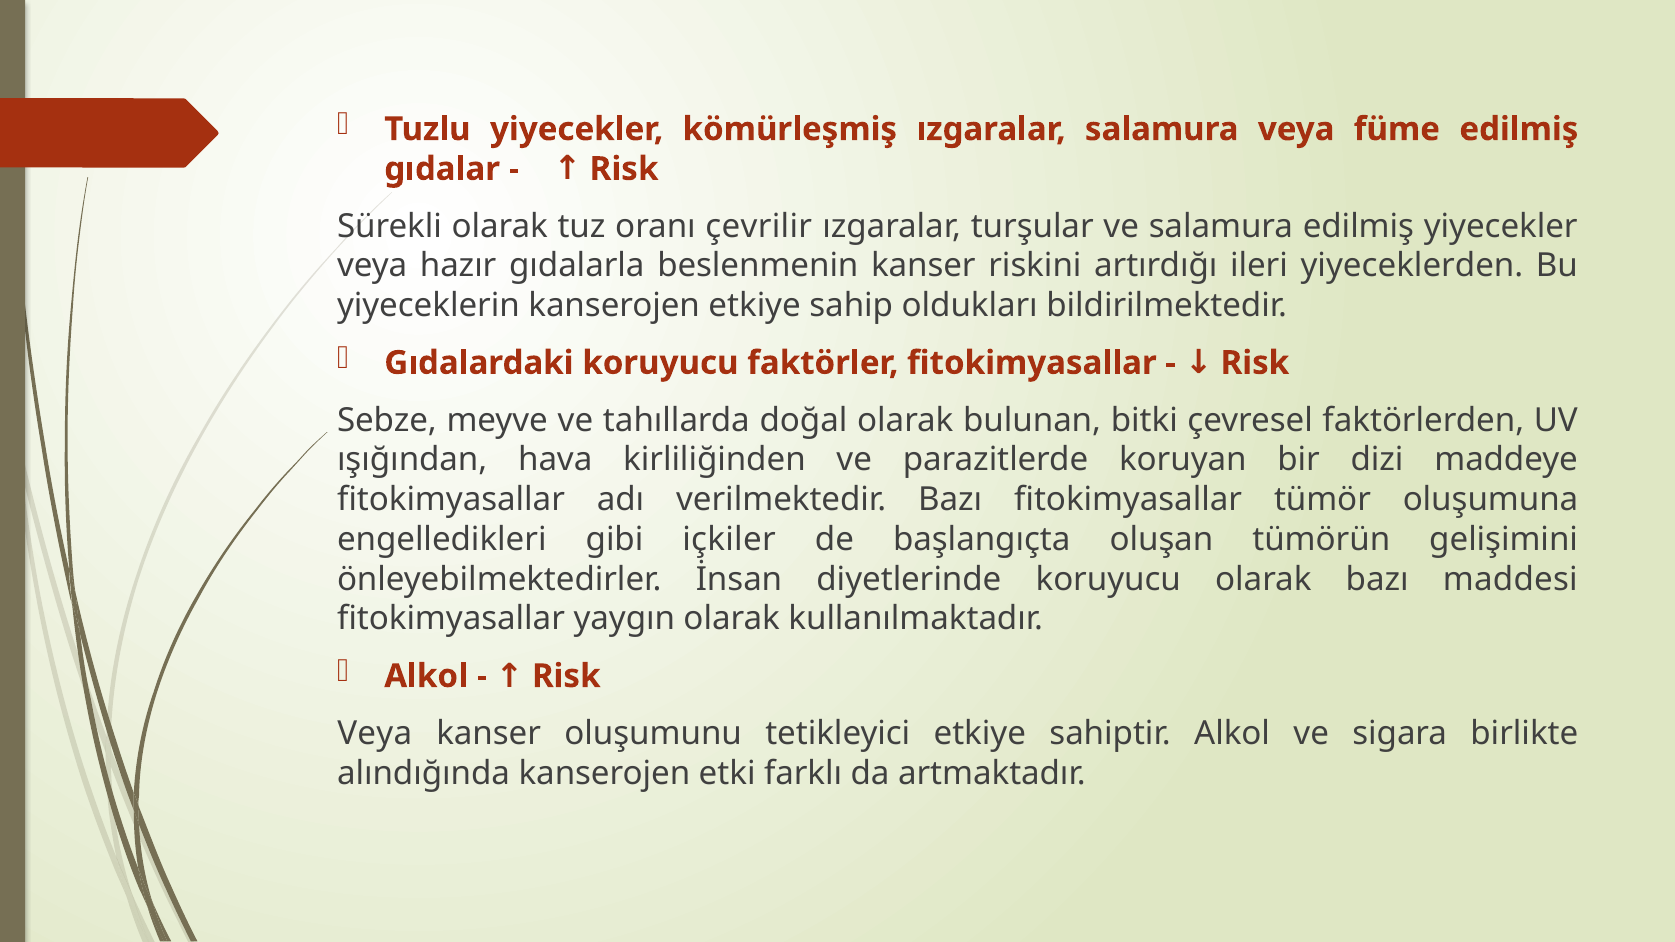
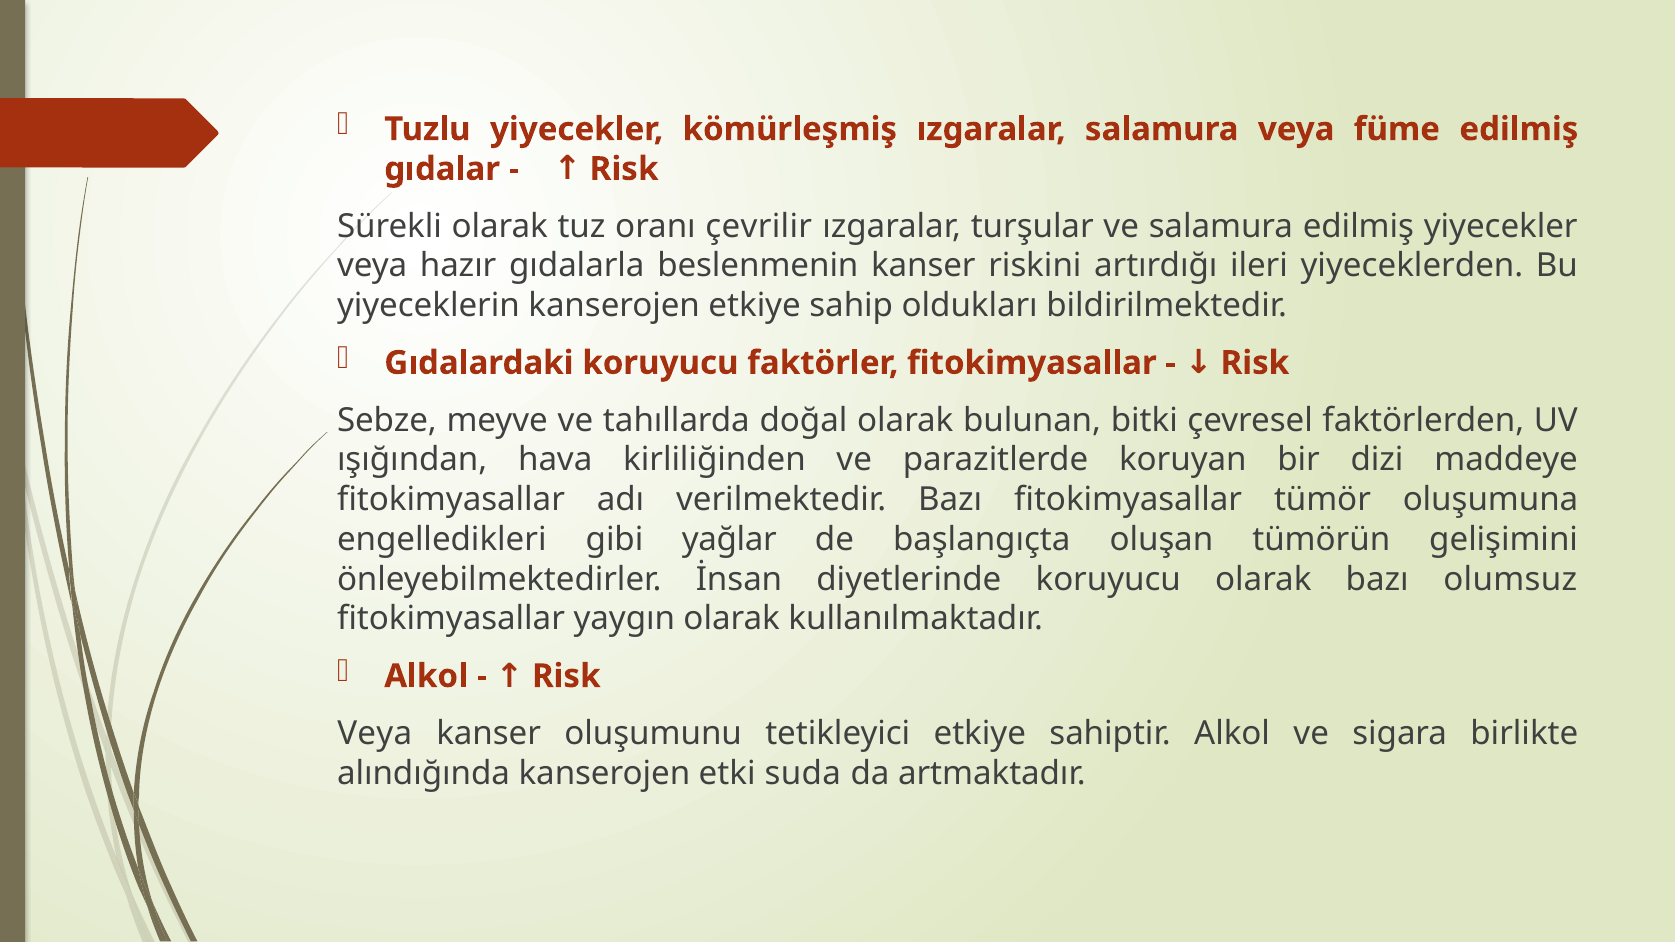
içkiler: içkiler -> yağlar
maddesi: maddesi -> olumsuz
farklı: farklı -> suda
